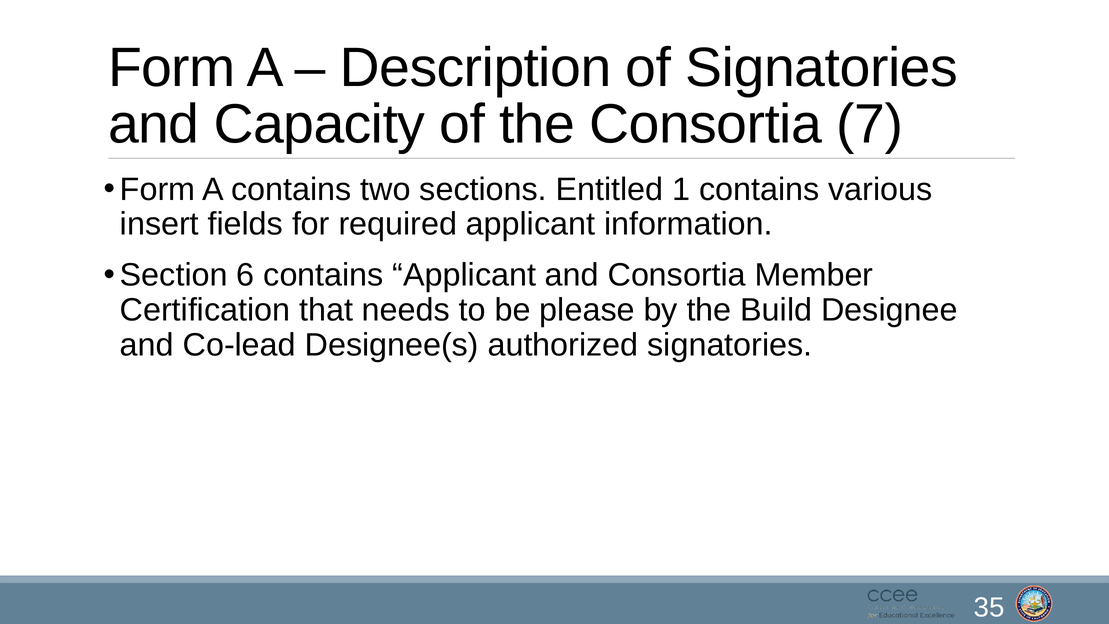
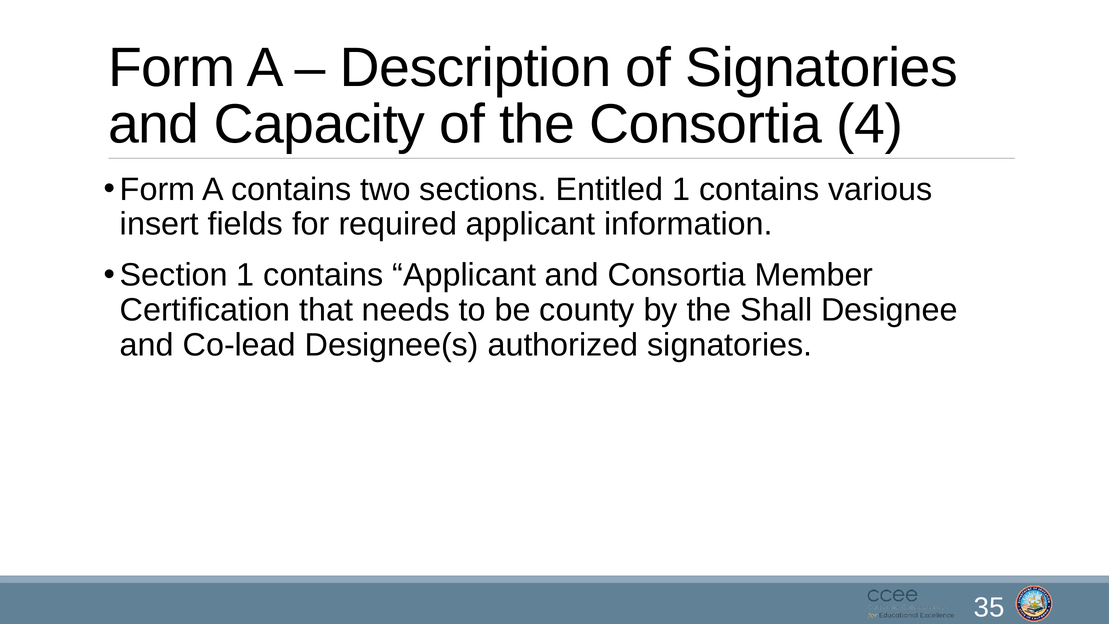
7: 7 -> 4
Section 6: 6 -> 1
please: please -> county
Build: Build -> Shall
